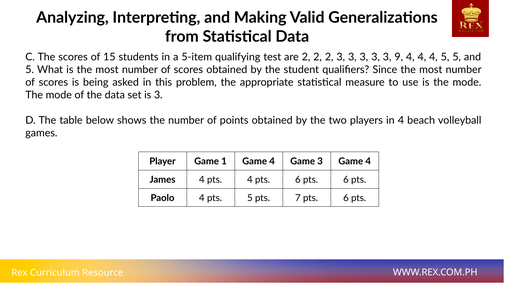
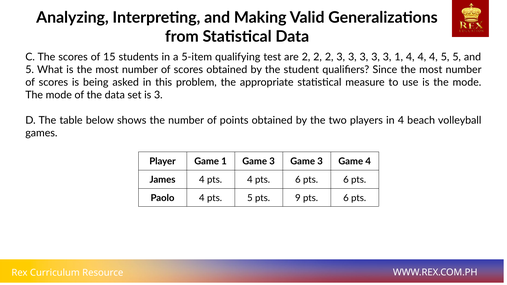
3 9: 9 -> 1
1 Game 4: 4 -> 3
7: 7 -> 9
